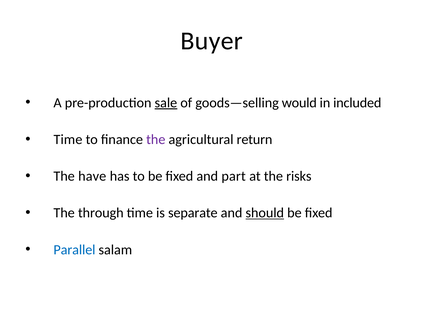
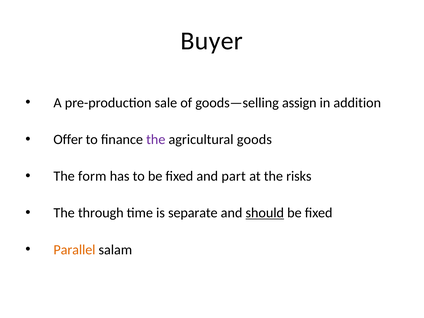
sale underline: present -> none
would: would -> assign
included: included -> addition
Time at (68, 139): Time -> Offer
return: return -> goods
have: have -> form
Parallel colour: blue -> orange
